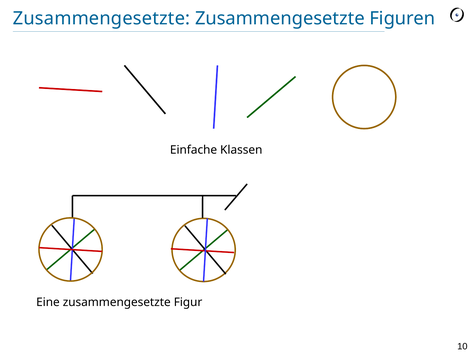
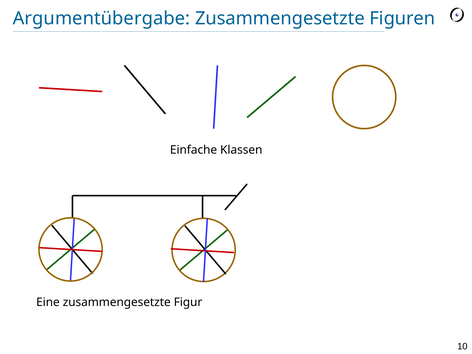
Zusammengesetzte at (101, 18): Zusammengesetzte -> Argumentübergabe
